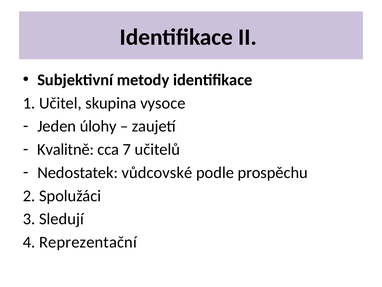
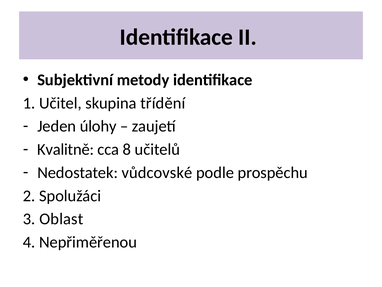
vysoce: vysoce -> třídění
7: 7 -> 8
Sledují: Sledují -> Oblast
Reprezentační: Reprezentační -> Nepřiměřenou
